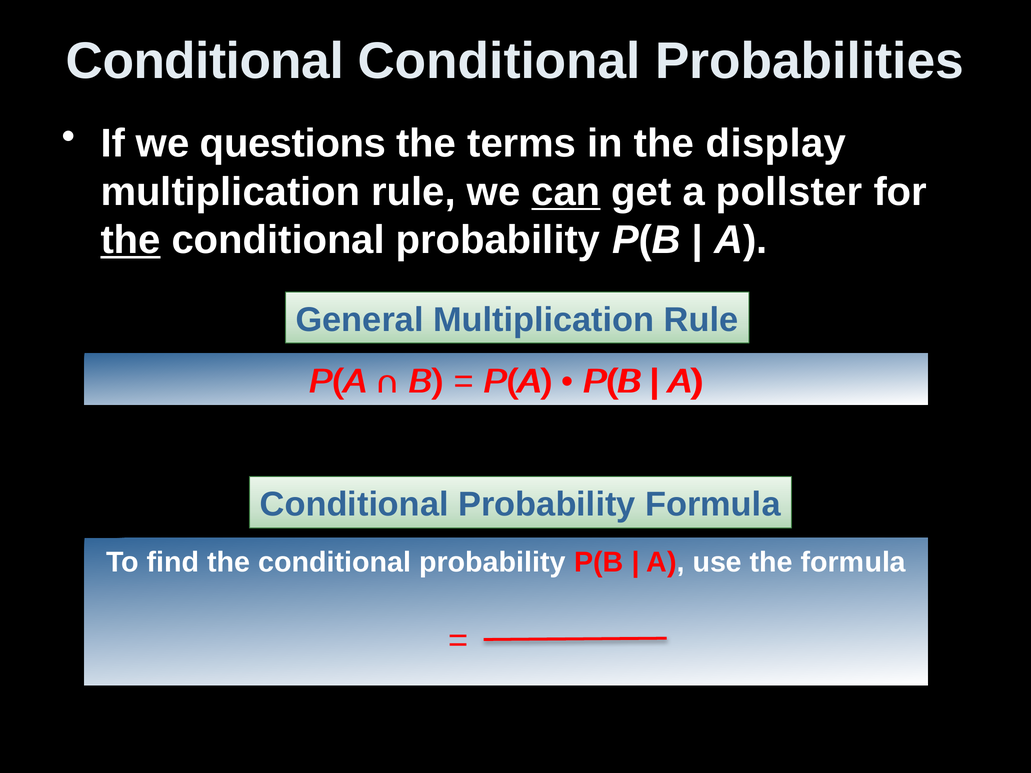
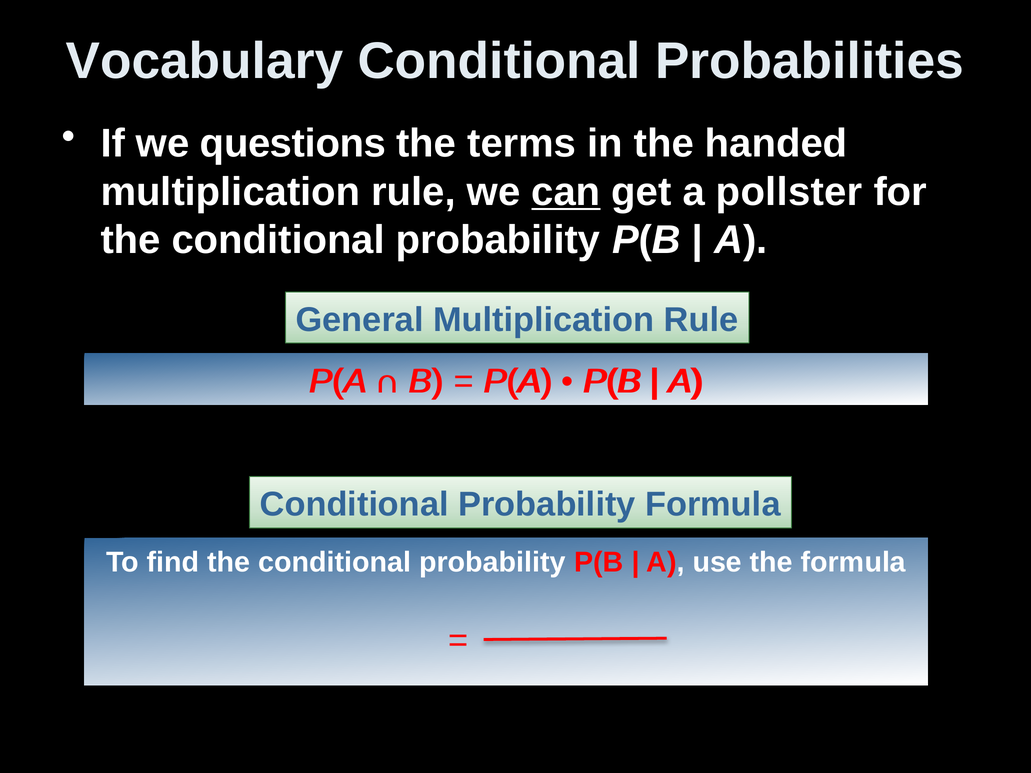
Conditional at (205, 61): Conditional -> Vocabulary
display: display -> handed
the at (131, 240) underline: present -> none
